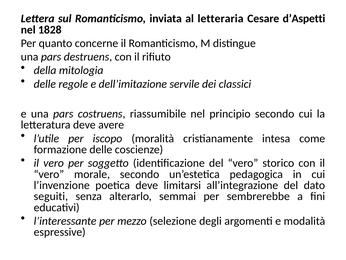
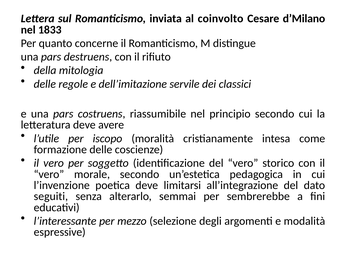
letteraria: letteraria -> coinvolto
d’Aspetti: d’Aspetti -> d’Milano
1828: 1828 -> 1833
